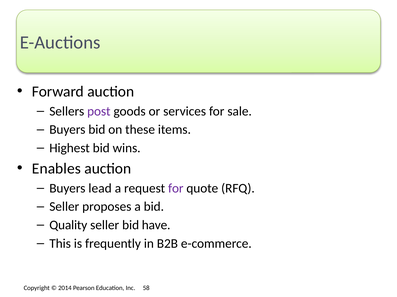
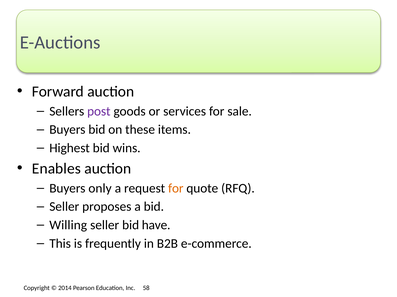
lead: lead -> only
for at (176, 189) colour: purple -> orange
Quality: Quality -> Willing
